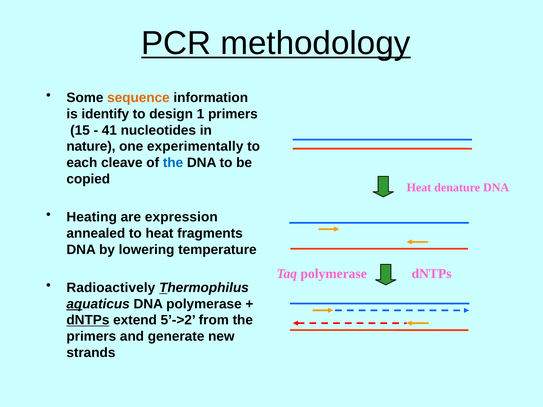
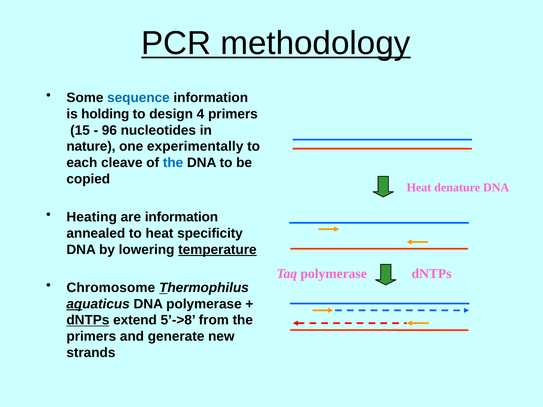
sequence colour: orange -> blue
identify: identify -> holding
1: 1 -> 4
41: 41 -> 96
are expression: expression -> information
fragments: fragments -> specificity
temperature underline: none -> present
Radioactively: Radioactively -> Chromosome
5’->2: 5’->2 -> 5’->8
